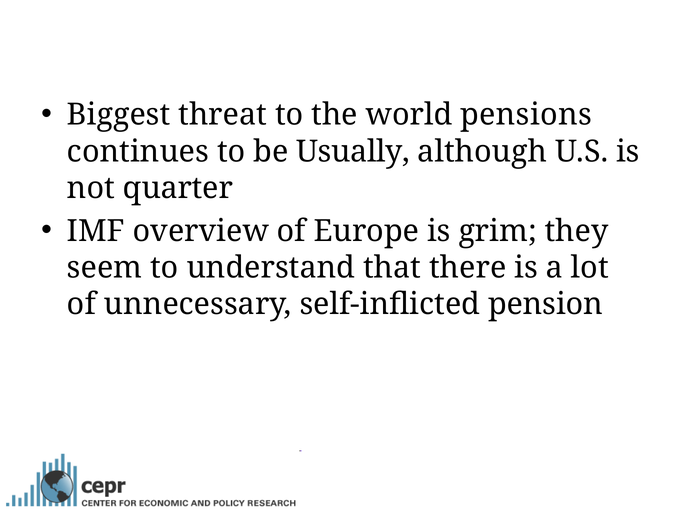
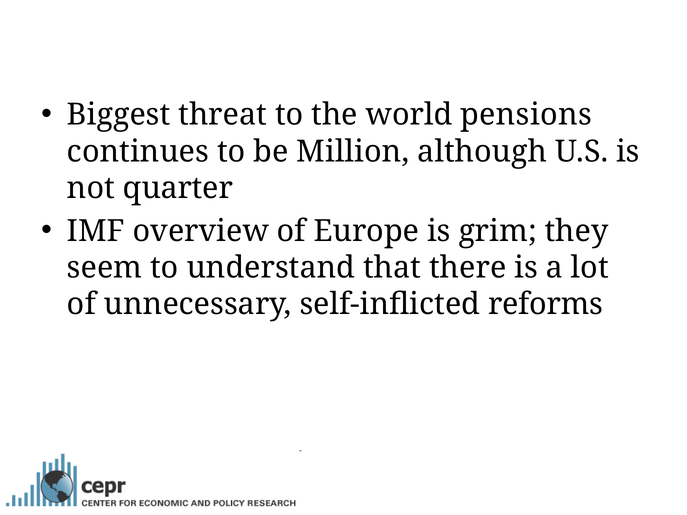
Usually: Usually -> Million
pension: pension -> reforms
